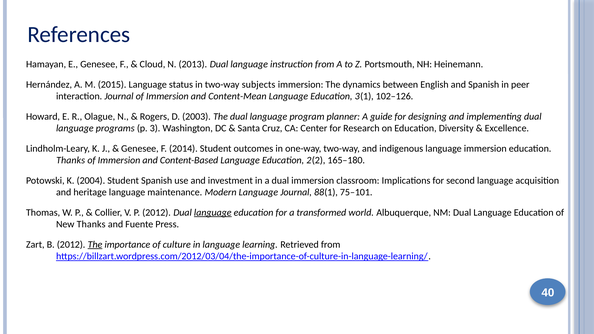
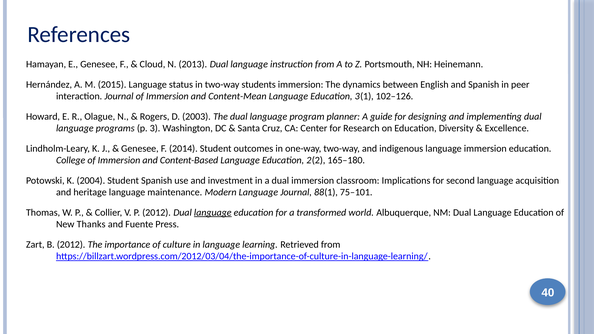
subjects: subjects -> students
Thanks at (71, 160): Thanks -> College
The at (95, 245) underline: present -> none
